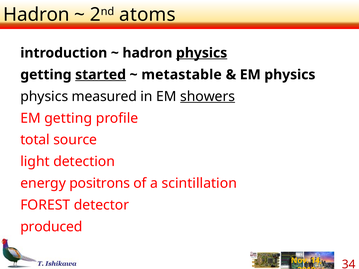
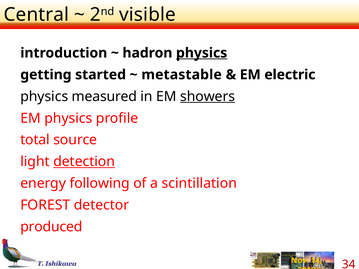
Hadron at (36, 15): Hadron -> Central
atoms: atoms -> visible
started underline: present -> none
EM physics: physics -> electric
EM getting: getting -> physics
detection underline: none -> present
positrons: positrons -> following
